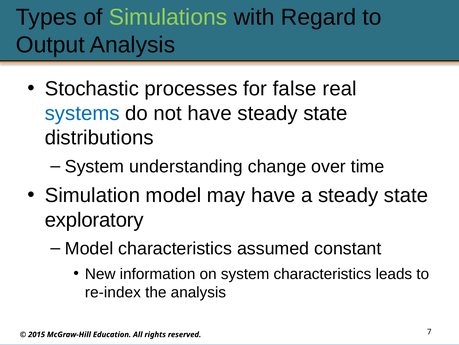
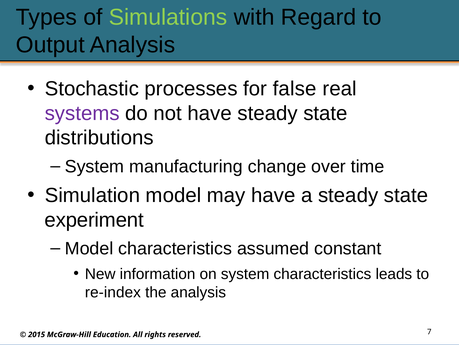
systems colour: blue -> purple
understanding: understanding -> manufacturing
exploratory: exploratory -> experiment
